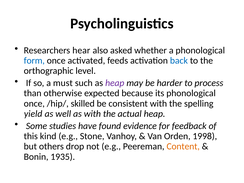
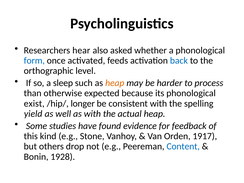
must: must -> sleep
heap at (115, 83) colour: purple -> orange
once at (34, 103): once -> exist
skilled: skilled -> longer
1998: 1998 -> 1917
Content colour: orange -> blue
1935: 1935 -> 1928
